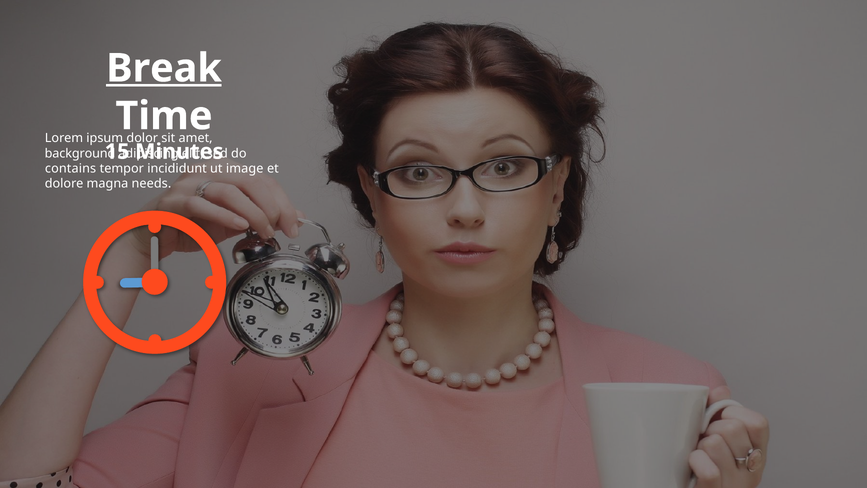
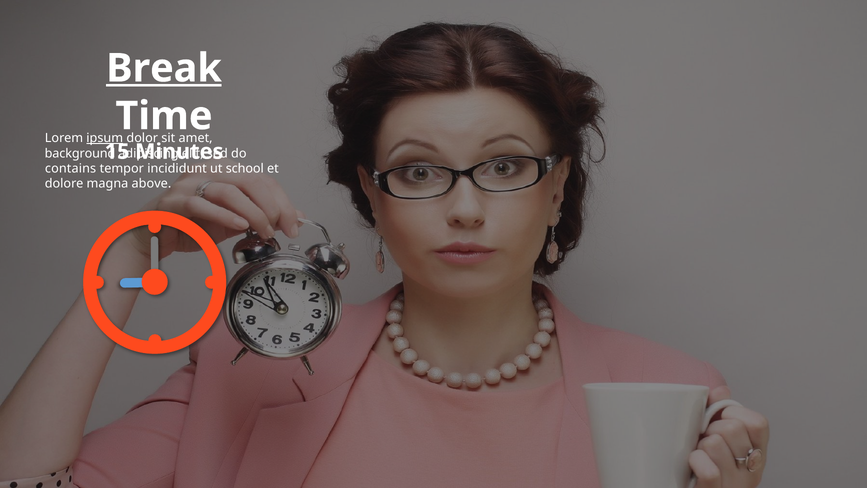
ipsum underline: none -> present
image: image -> school
needs: needs -> above
